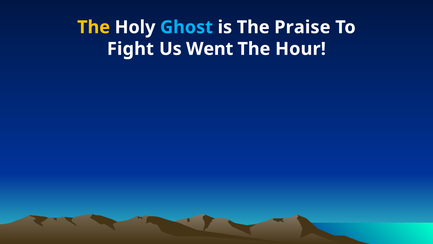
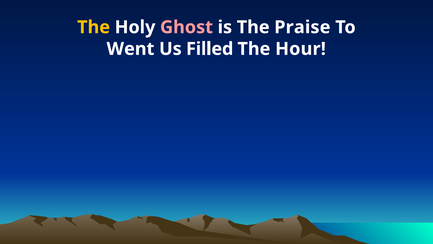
Ghost colour: light blue -> pink
Fight: Fight -> Went
Went: Went -> Filled
